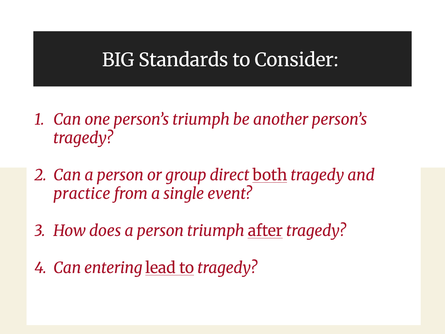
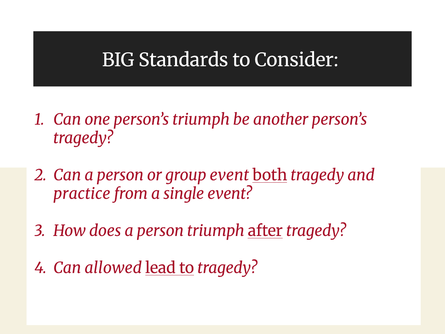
group direct: direct -> event
entering: entering -> allowed
